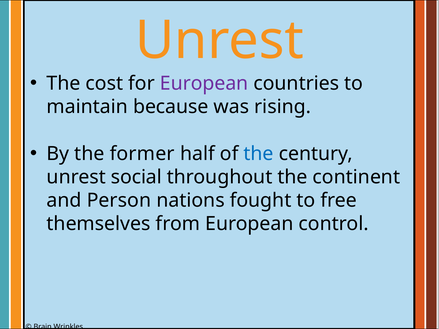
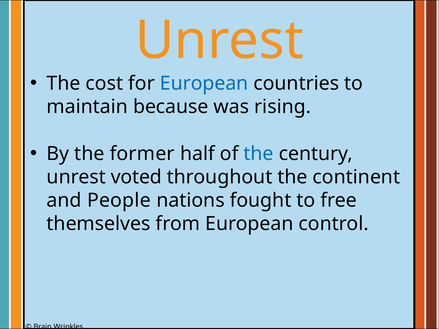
European at (204, 84) colour: purple -> blue
social: social -> voted
Person: Person -> People
